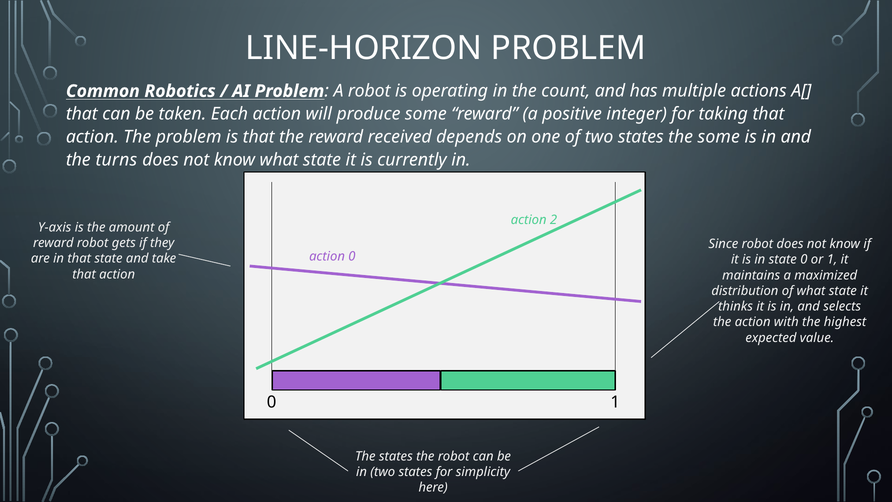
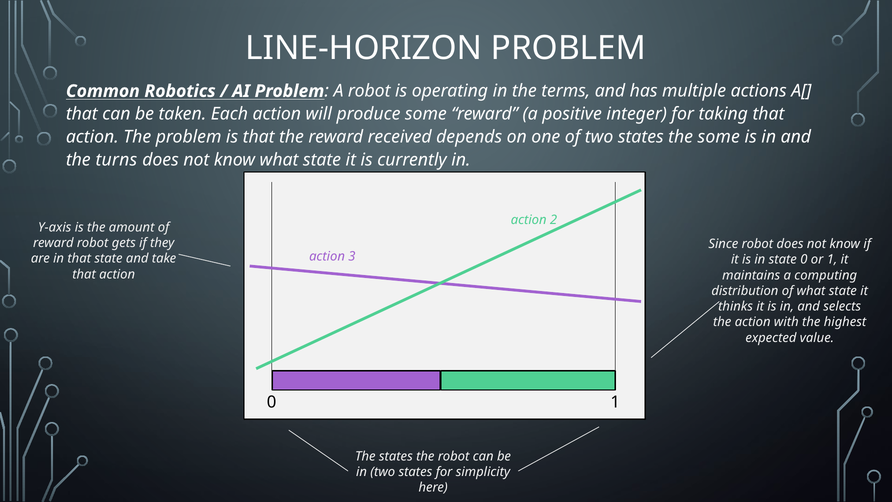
count: count -> terms
0 at (352, 256): 0 -> 3
maximized: maximized -> computing
